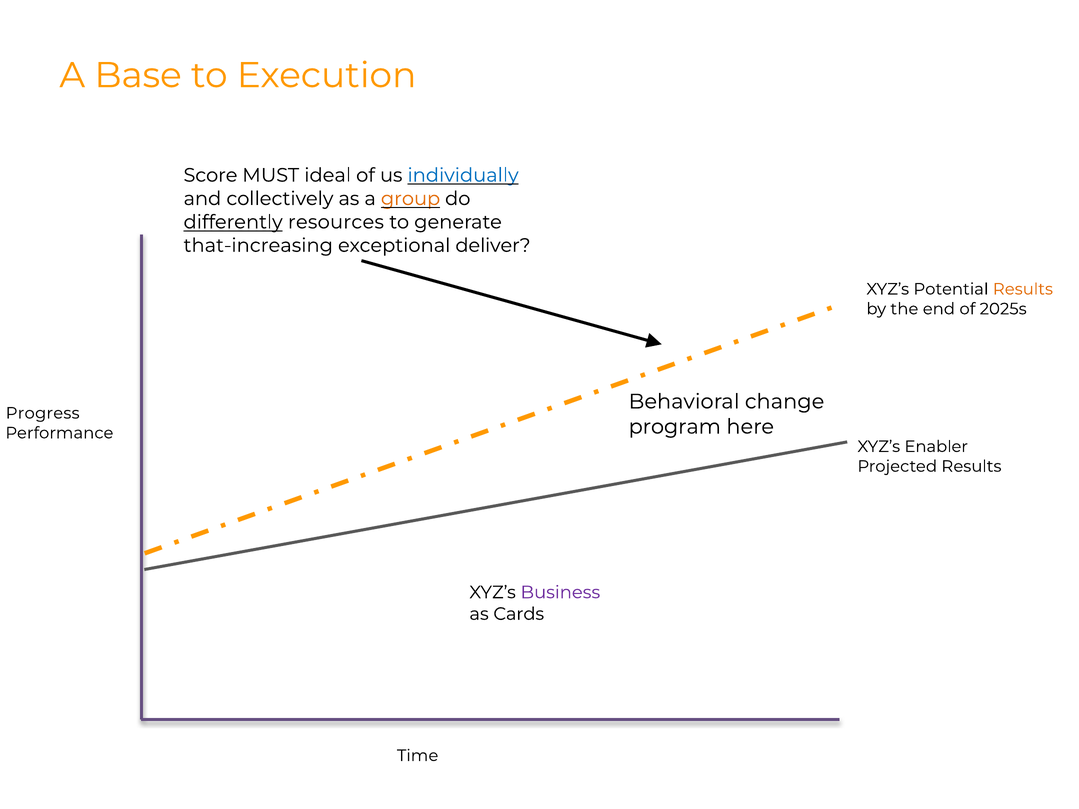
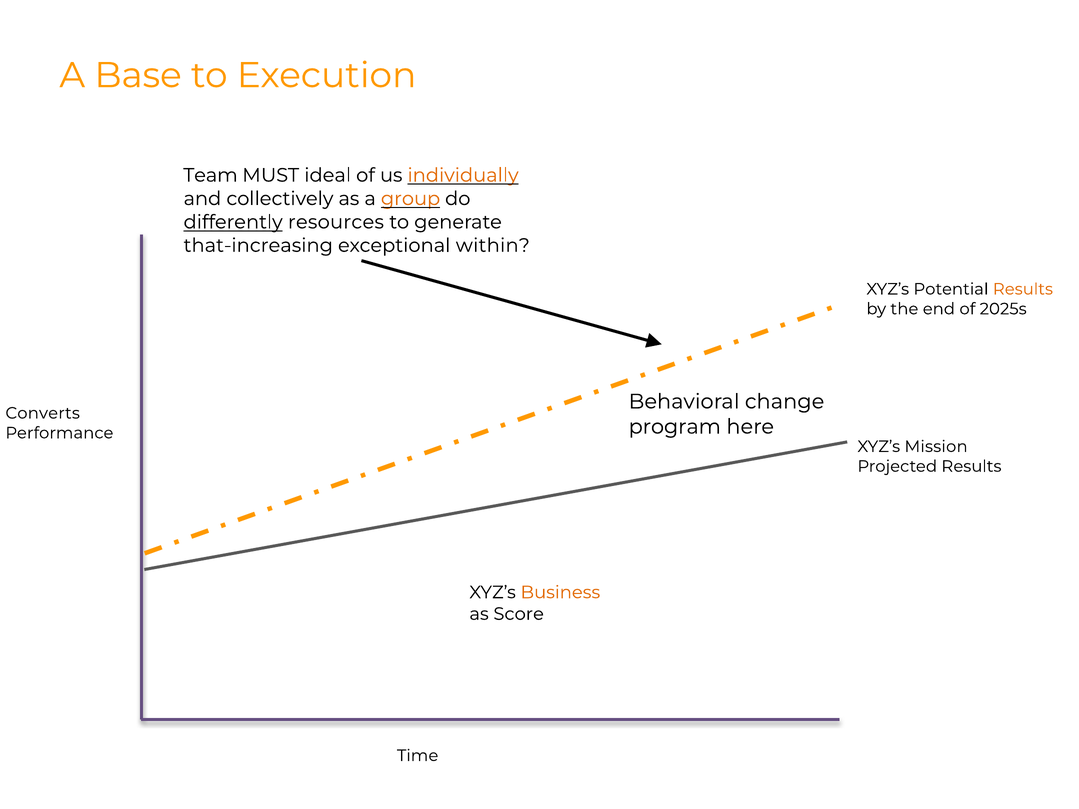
Score: Score -> Team
individually colour: blue -> orange
deliver: deliver -> within
Progress: Progress -> Converts
Enabler: Enabler -> Mission
Business colour: purple -> orange
Cards: Cards -> Score
